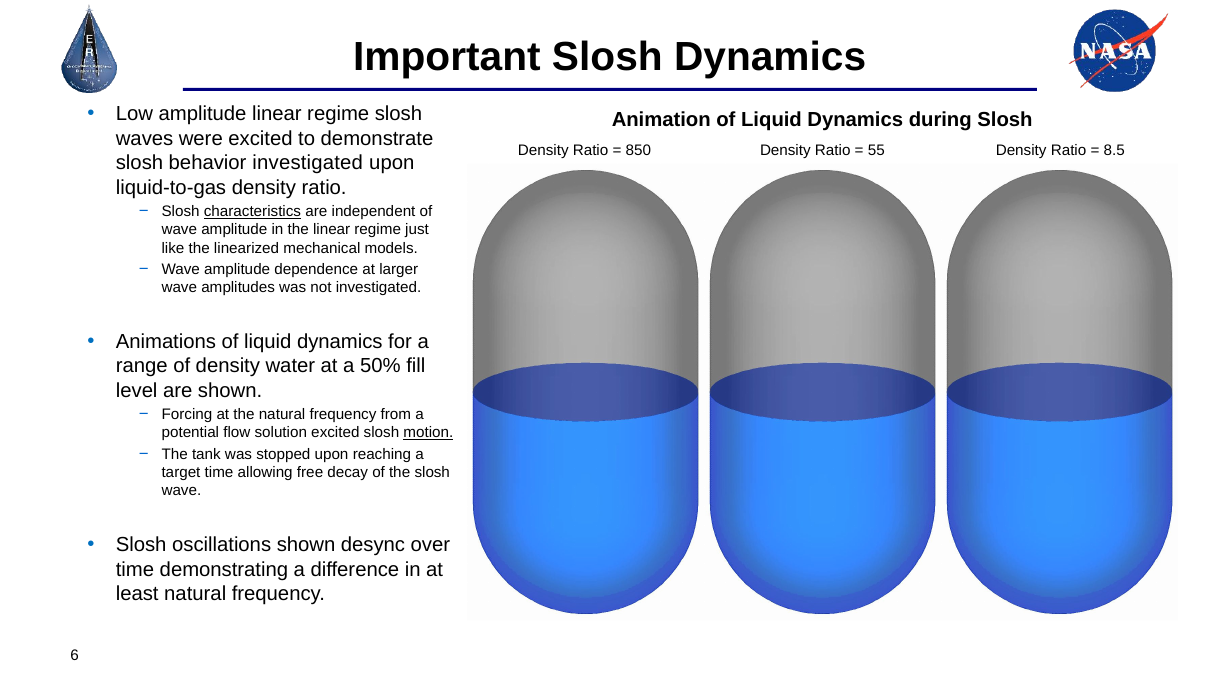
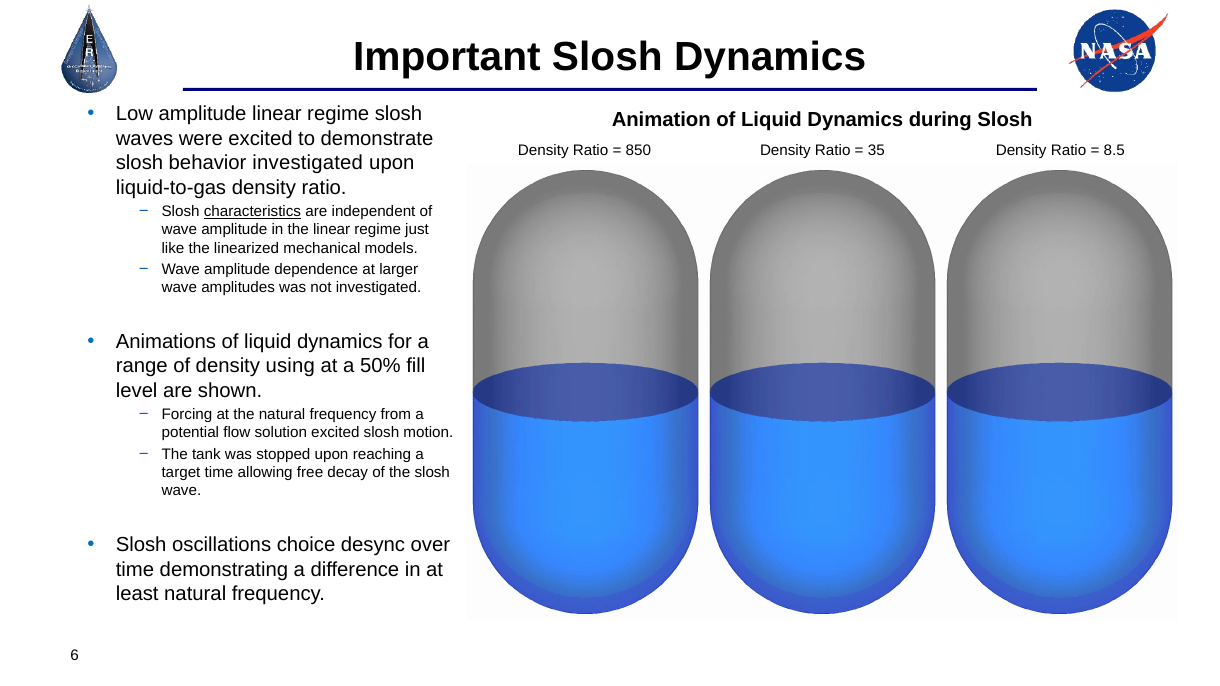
55: 55 -> 35
water: water -> using
motion underline: present -> none
oscillations shown: shown -> choice
